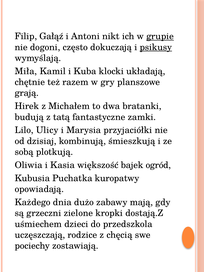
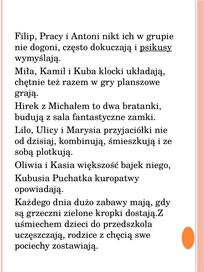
Gałąź: Gałąź -> Pracy
grupie underline: present -> none
tatą: tatą -> sala
ogród: ogród -> niego
